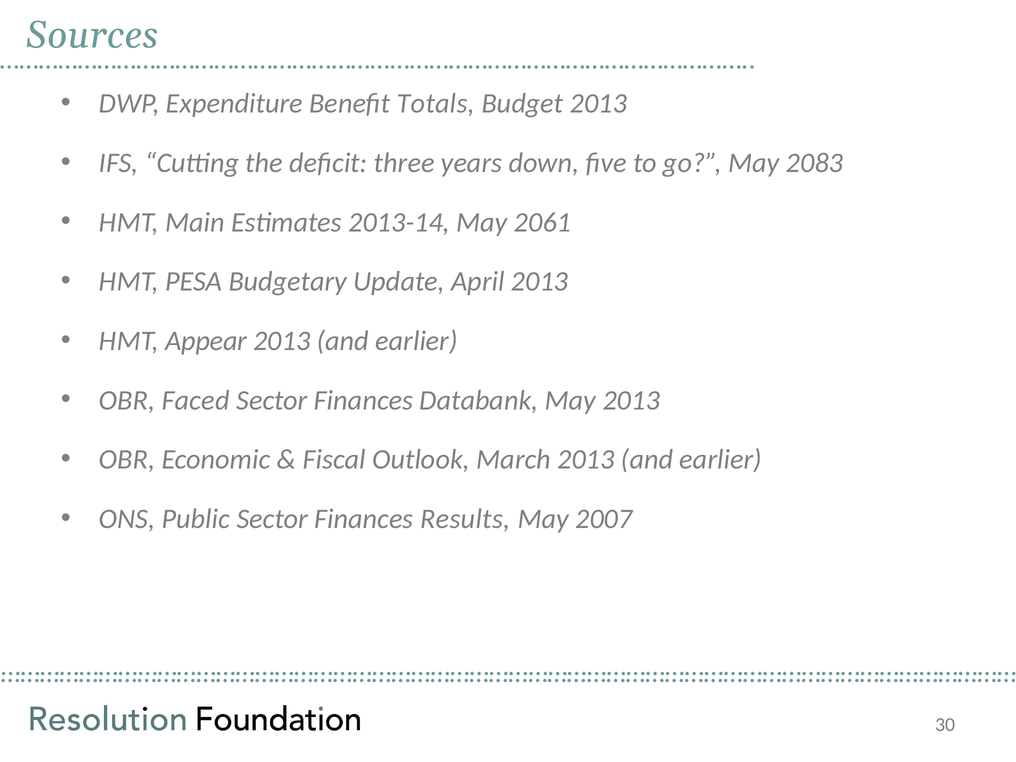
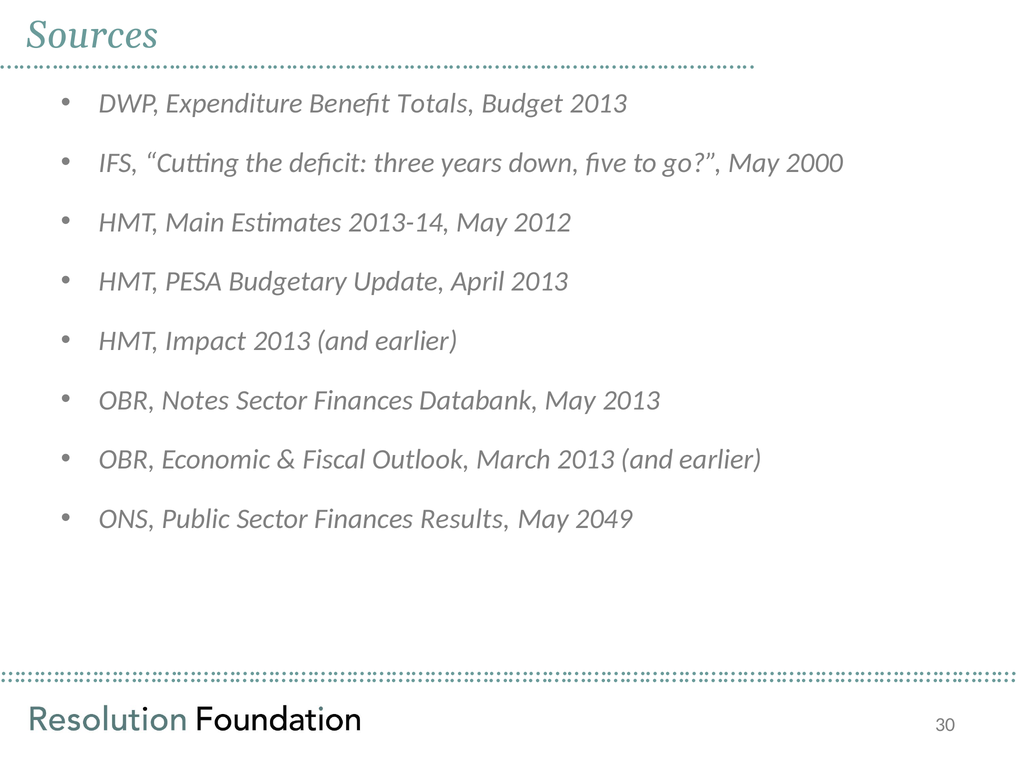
2083: 2083 -> 2000
2061: 2061 -> 2012
Appear: Appear -> Impact
Faced: Faced -> Notes
2007: 2007 -> 2049
